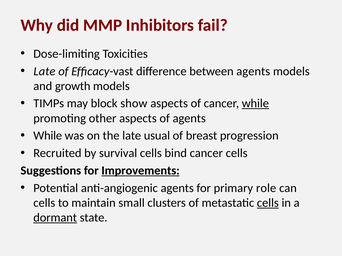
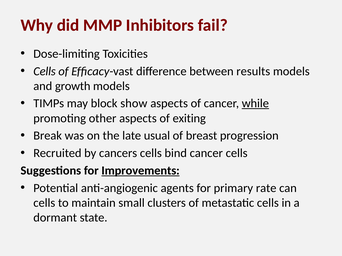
Late at (44, 71): Late -> Cells
between agents: agents -> results
of agents: agents -> exiting
While at (48, 136): While -> Break
survival: survival -> cancers
role: role -> rate
cells at (268, 203) underline: present -> none
dormant underline: present -> none
